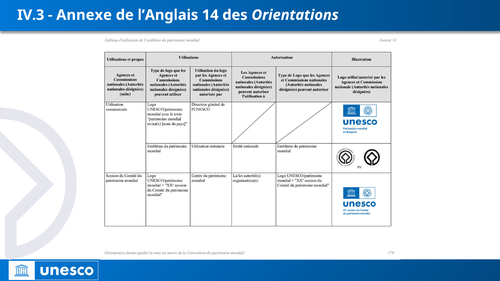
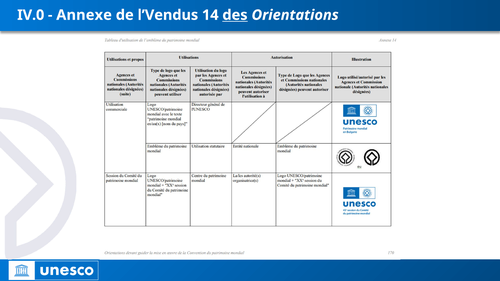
IV.3: IV.3 -> IV.0
l’Anglais: l’Anglais -> l’Vendus
des underline: none -> present
